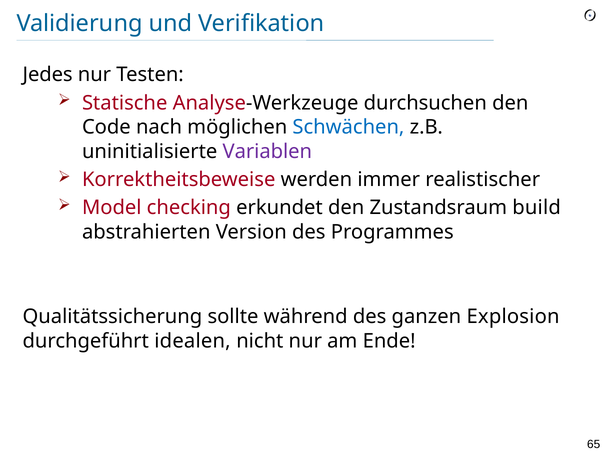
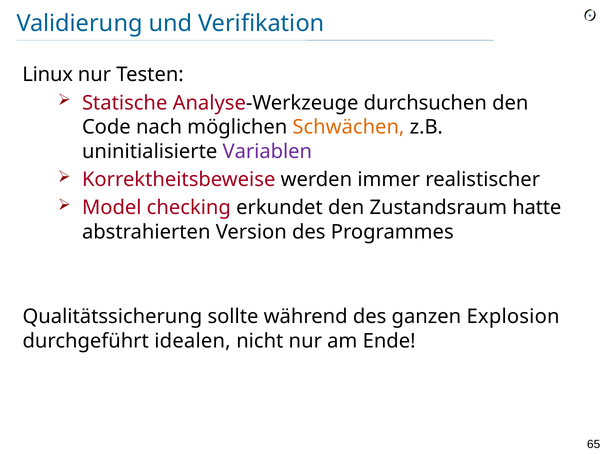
Jedes: Jedes -> Linux
Schwächen colour: blue -> orange
build: build -> hatte
